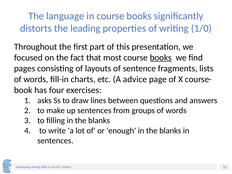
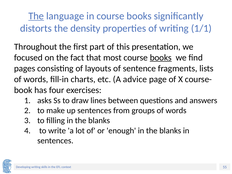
The at (36, 16) underline: none -> present
leading: leading -> density
1/0: 1/0 -> 1/1
